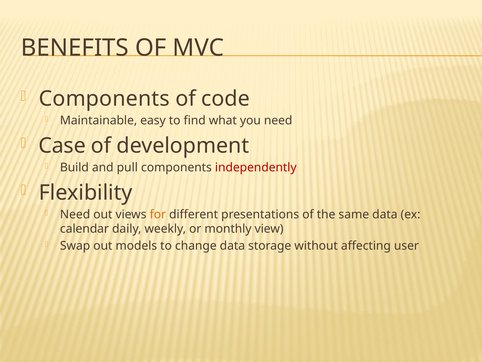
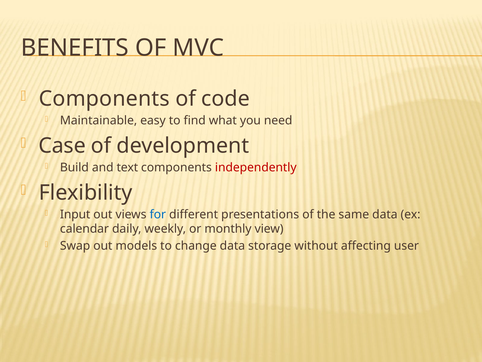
pull: pull -> text
Need at (75, 214): Need -> Input
for colour: orange -> blue
